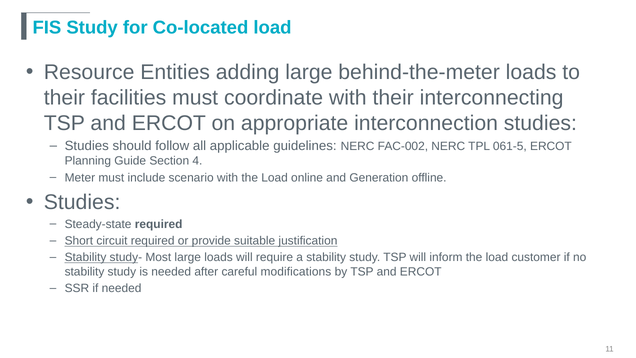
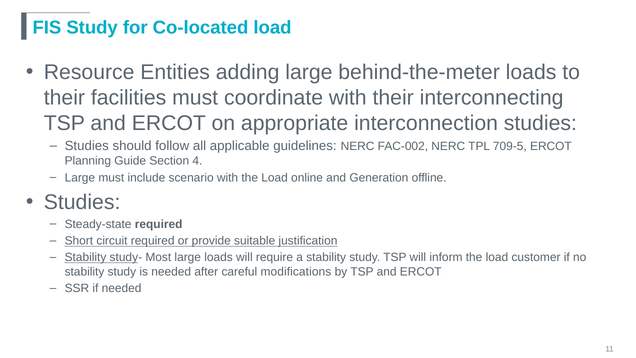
061-5: 061-5 -> 709-5
Meter at (80, 178): Meter -> Large
